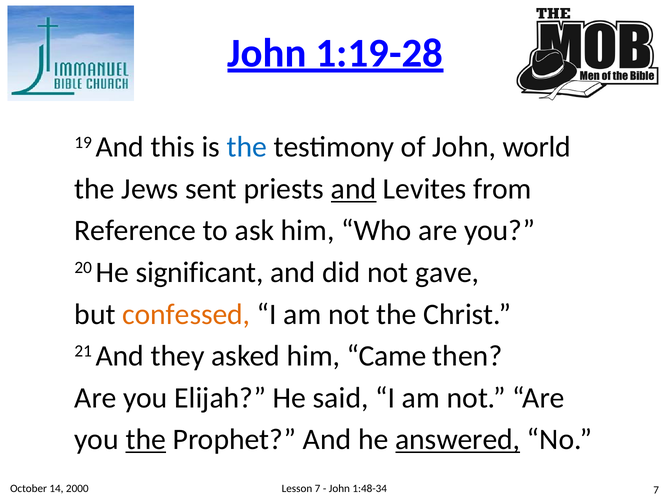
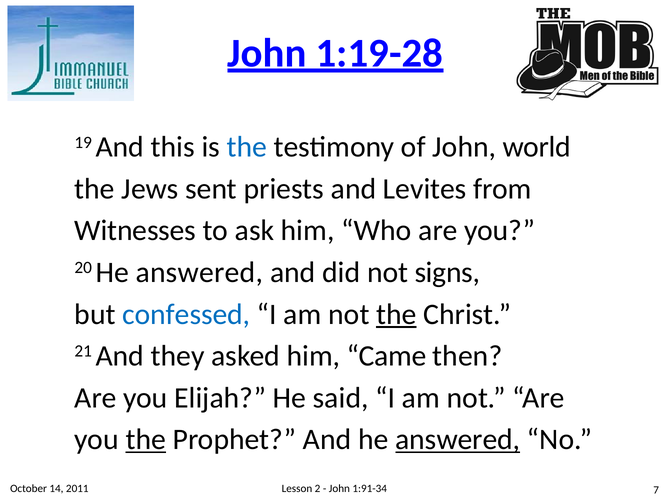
and at (354, 189) underline: present -> none
Reference: Reference -> Witnesses
20 He significant: significant -> answered
gave: gave -> signs
confessed colour: orange -> blue
the at (396, 315) underline: none -> present
2000: 2000 -> 2011
Lesson 7: 7 -> 2
1:48-34: 1:48-34 -> 1:91-34
